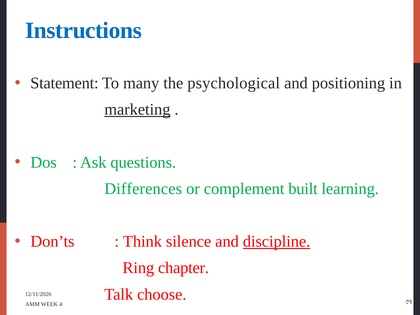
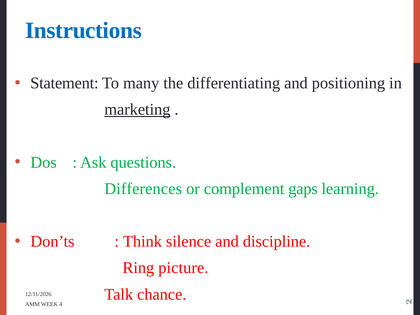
psychological: psychological -> differentiating
built: built -> gaps
discipline underline: present -> none
chapter: chapter -> picture
choose: choose -> chance
